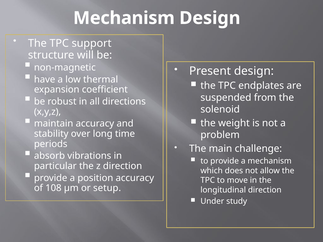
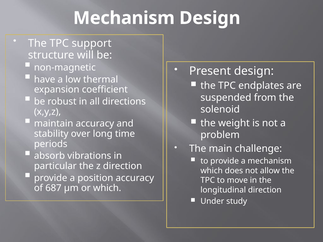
108: 108 -> 687
or setup: setup -> which
